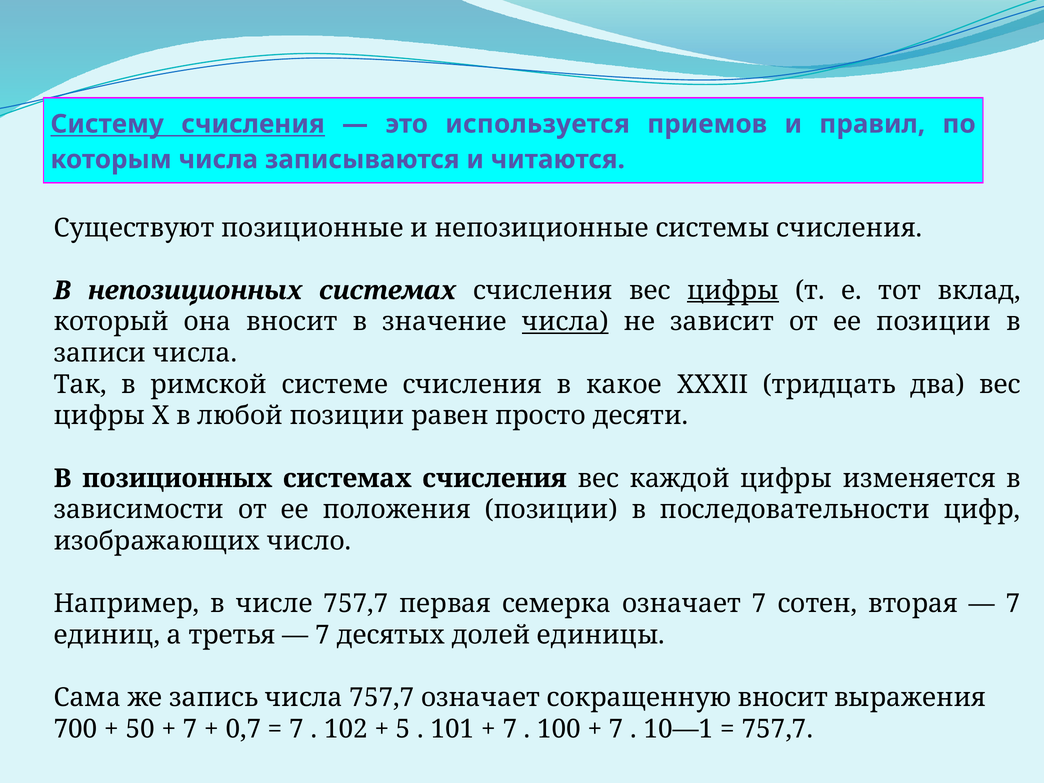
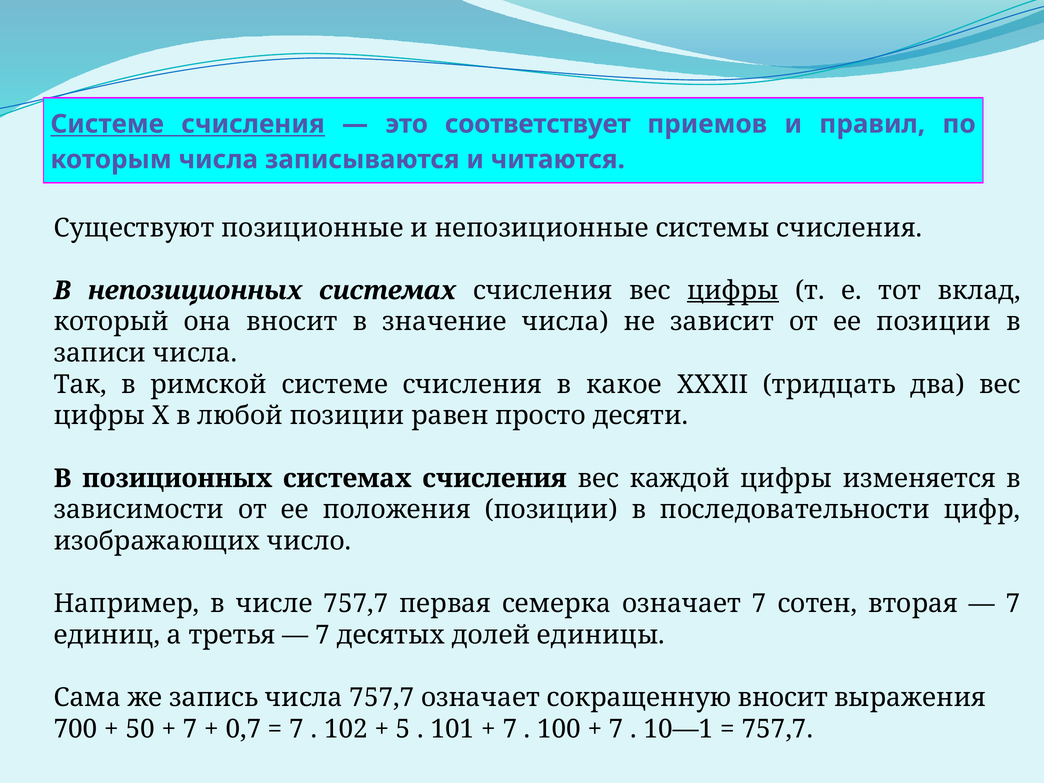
Систему at (107, 124): Систему -> Системе
используется: используется -> соответствует
числа at (565, 322) underline: present -> none
